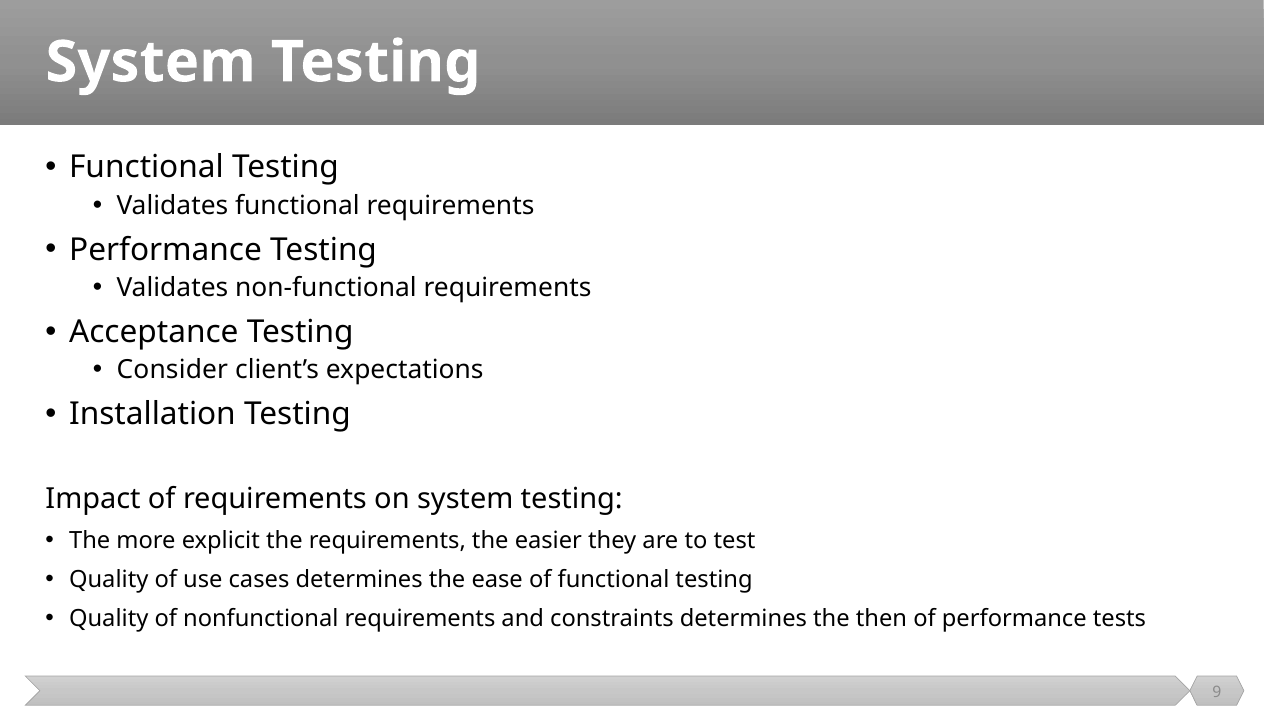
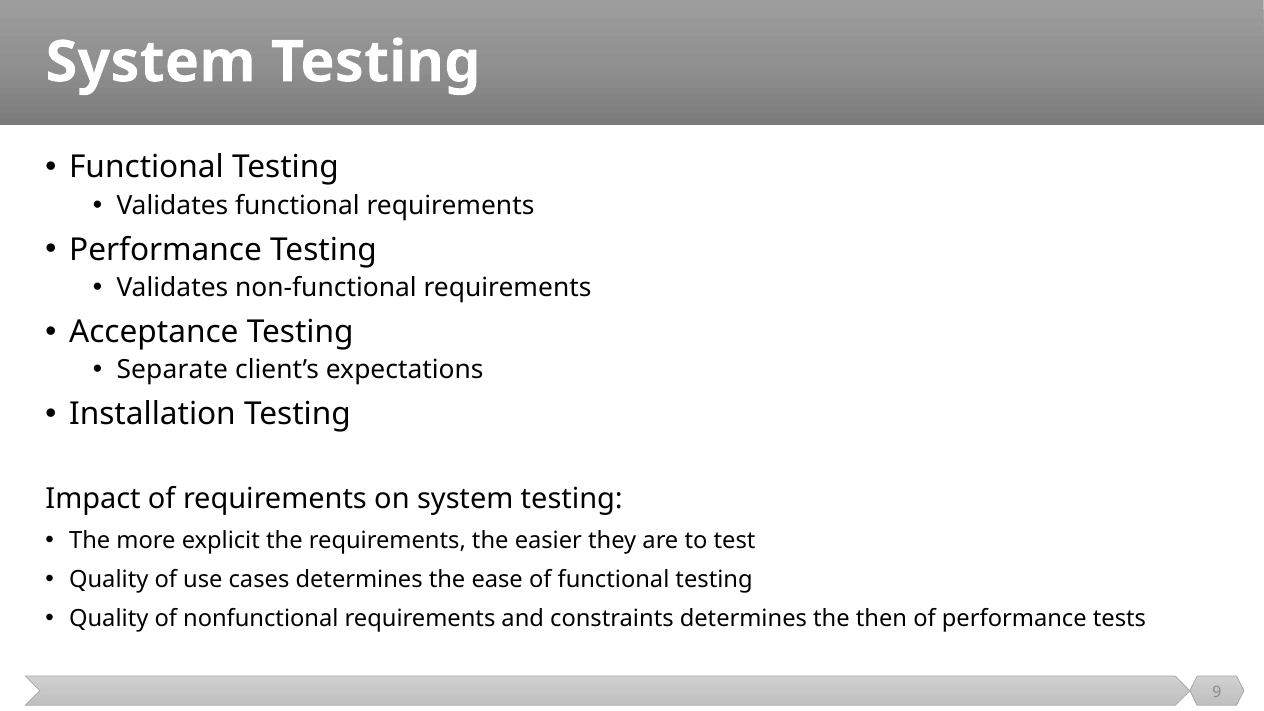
Consider: Consider -> Separate
